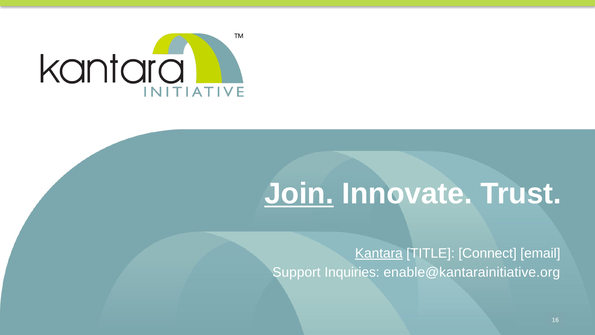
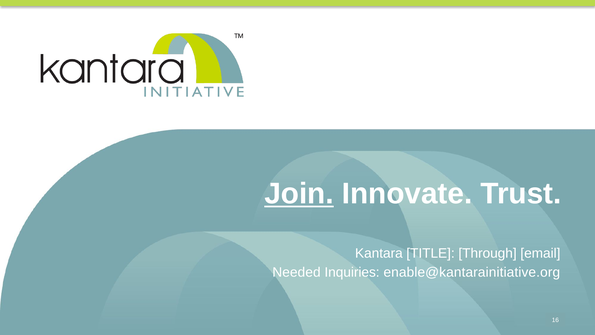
Kantara underline: present -> none
Connect: Connect -> Through
Support: Support -> Needed
